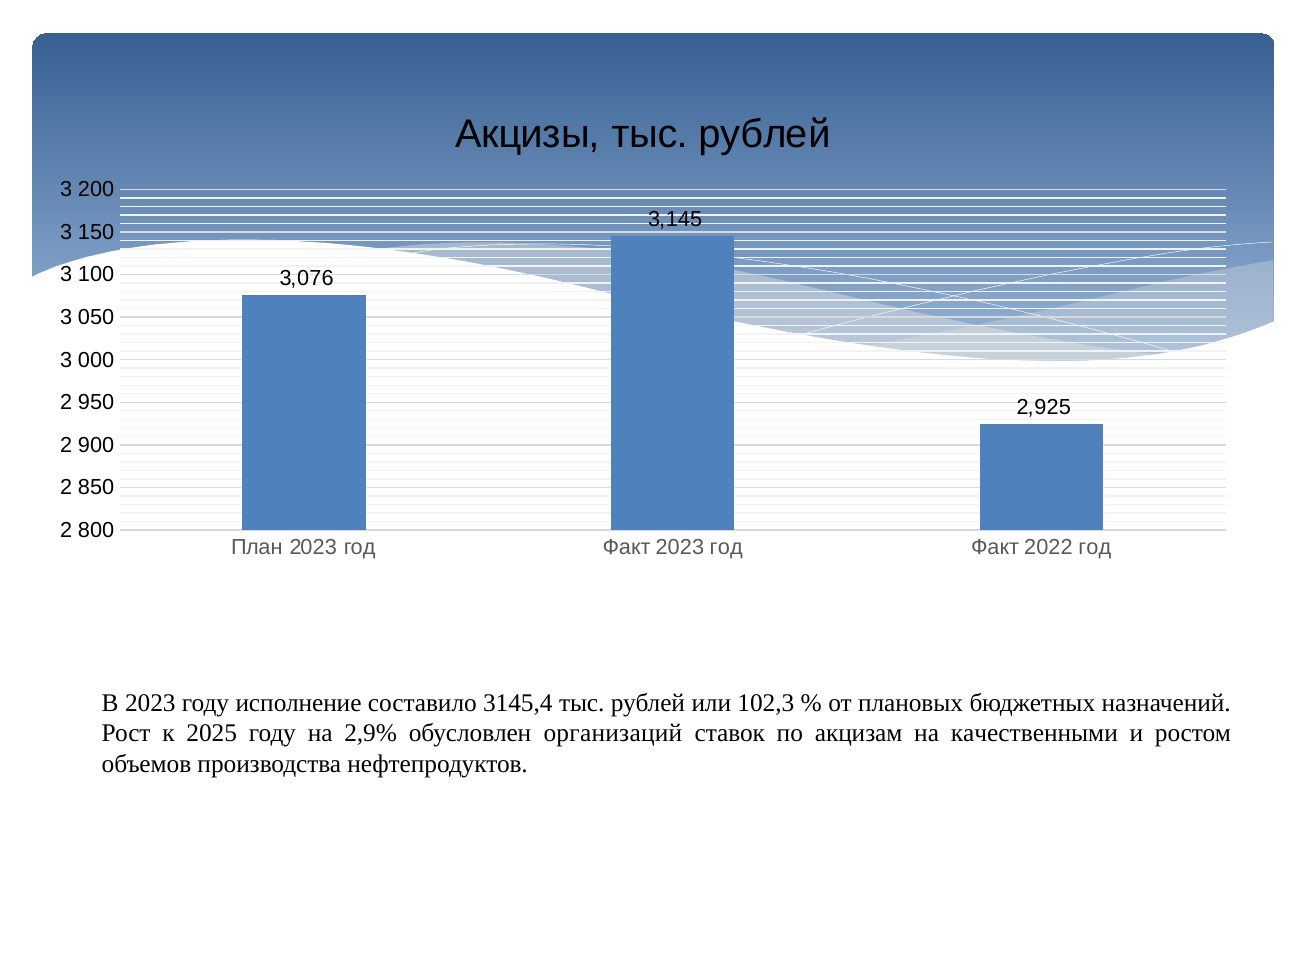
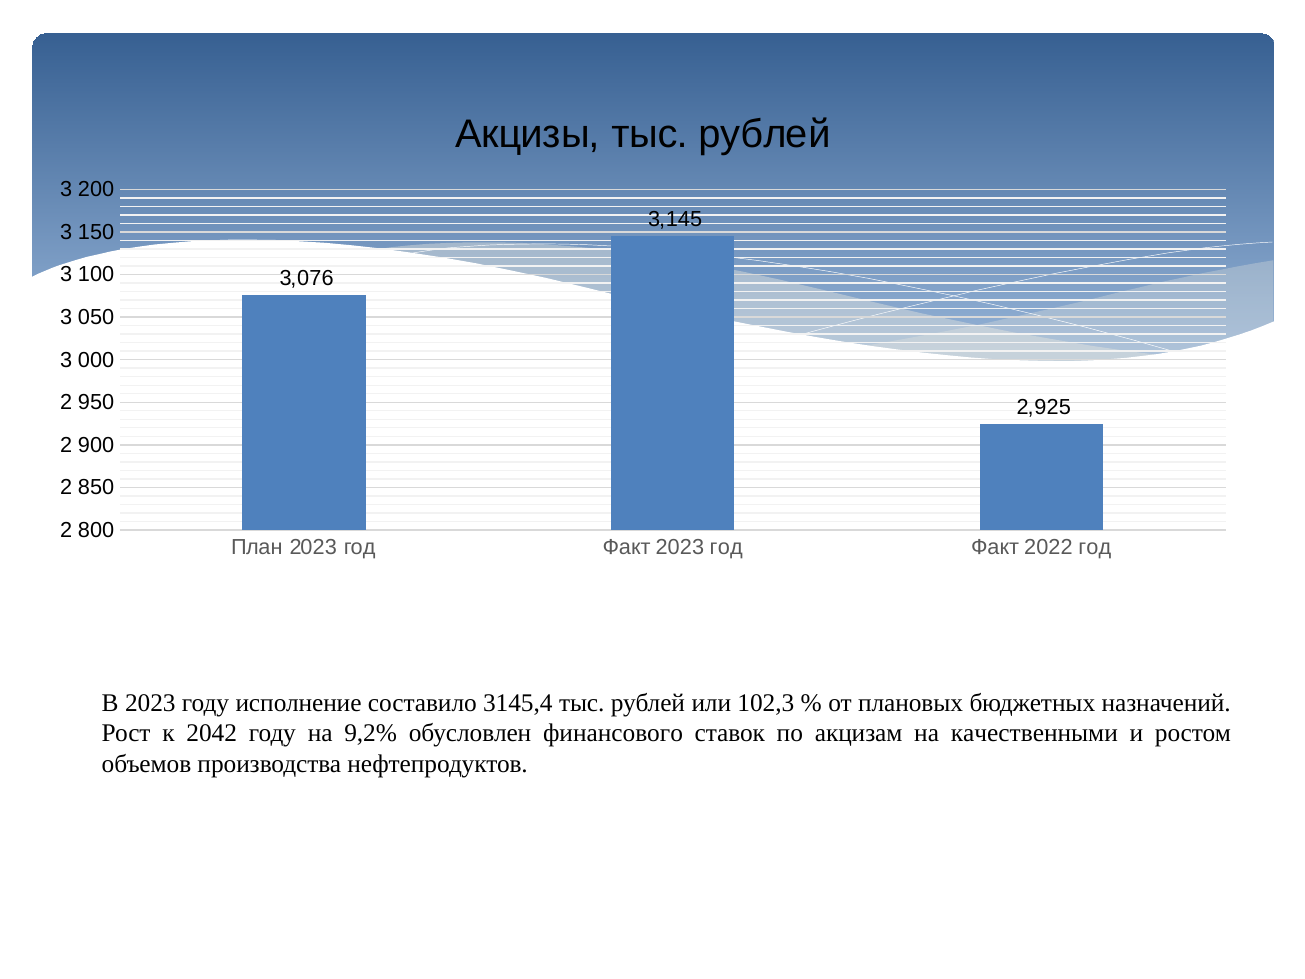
2025: 2025 -> 2042
2,9%: 2,9% -> 9,2%
организаций: организаций -> финансового
